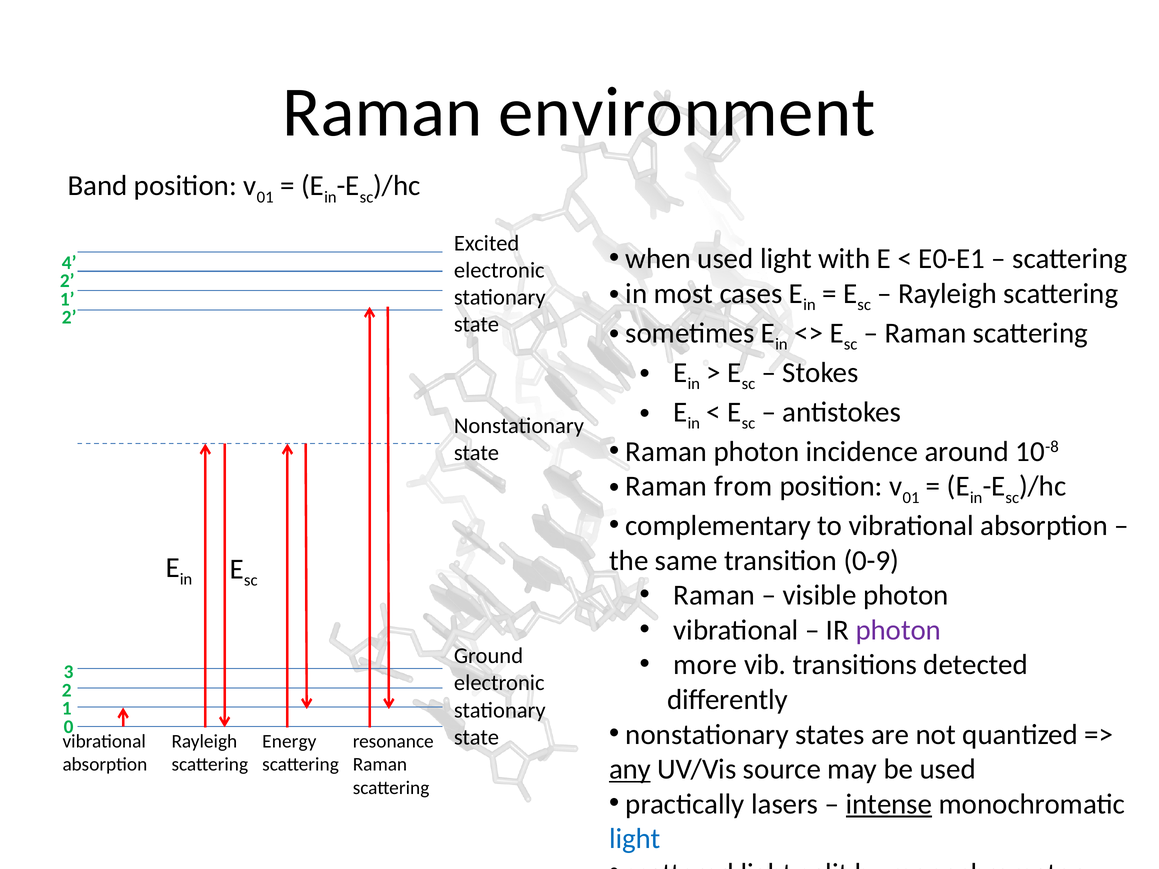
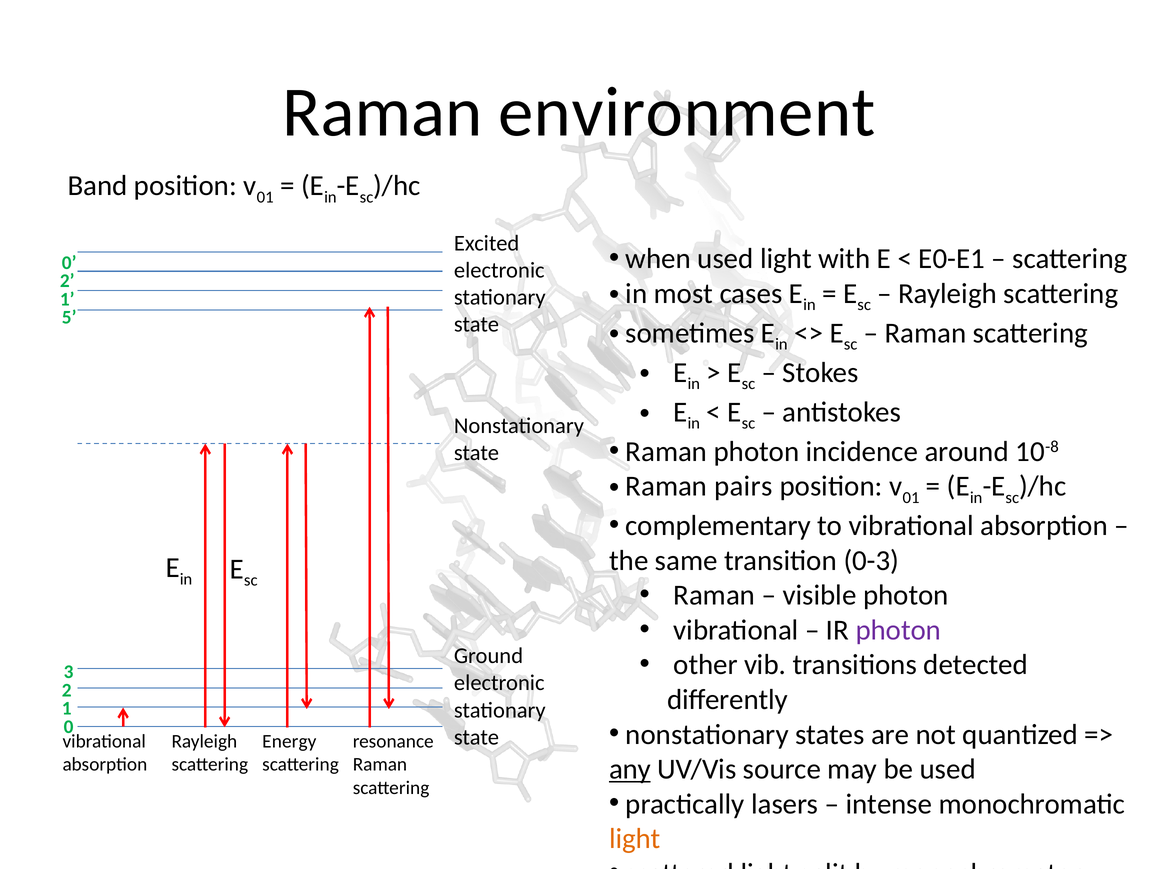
4 at (69, 263): 4 -> 0
2 at (69, 318): 2 -> 5
from: from -> pairs
0-9: 0-9 -> 0-3
more: more -> other
intense underline: present -> none
light at (635, 839) colour: blue -> orange
